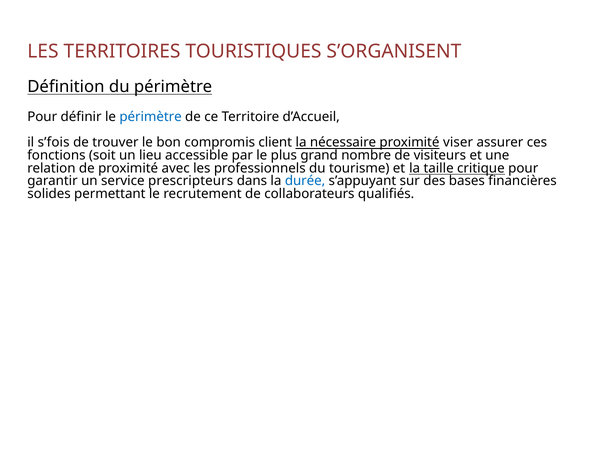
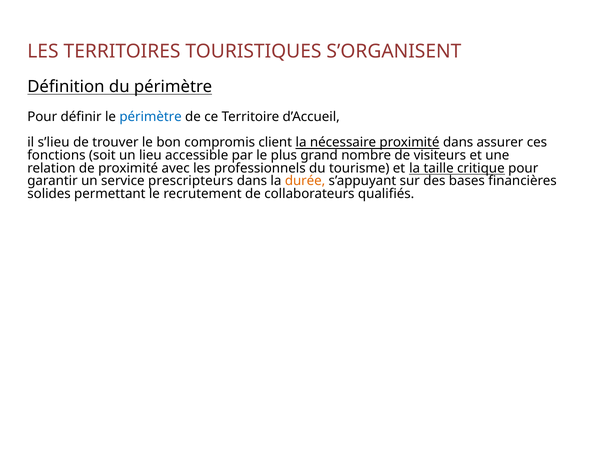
s’fois: s’fois -> s’lieu
proximité viser: viser -> dans
durée colour: blue -> orange
